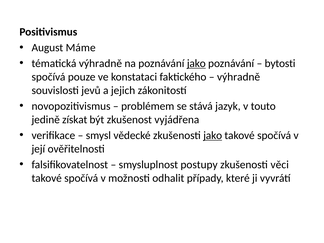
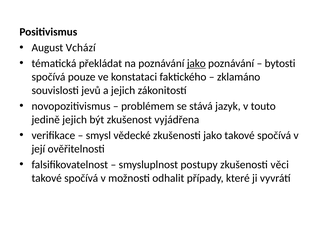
Máme: Máme -> Vchází
tématická výhradně: výhradně -> překládat
výhradně at (239, 77): výhradně -> zklamáno
jedině získat: získat -> jejich
jako at (213, 135) underline: present -> none
